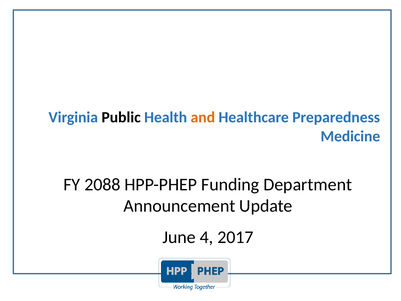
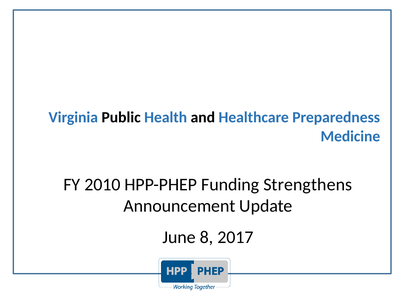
and colour: orange -> black
2088: 2088 -> 2010
Department: Department -> Strengthens
4: 4 -> 8
